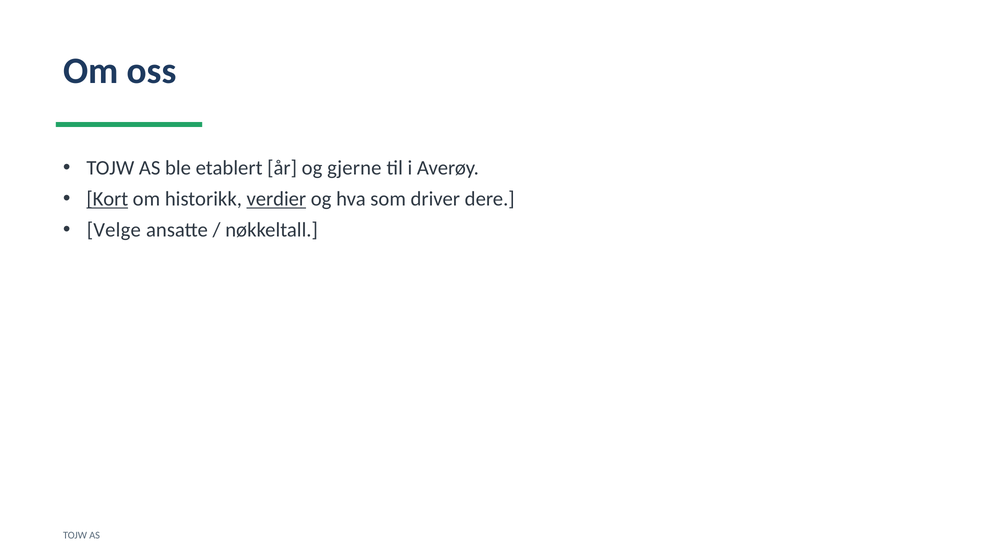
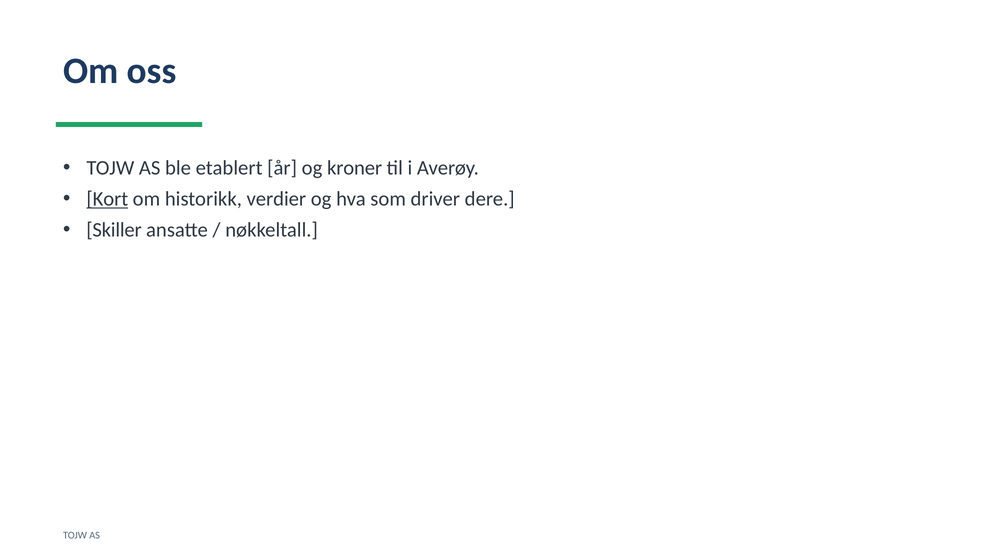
gjerne: gjerne -> kroner
verdier underline: present -> none
Velge: Velge -> Skiller
